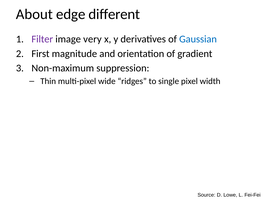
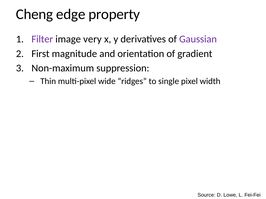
About: About -> Cheng
different: different -> property
Gaussian colour: blue -> purple
